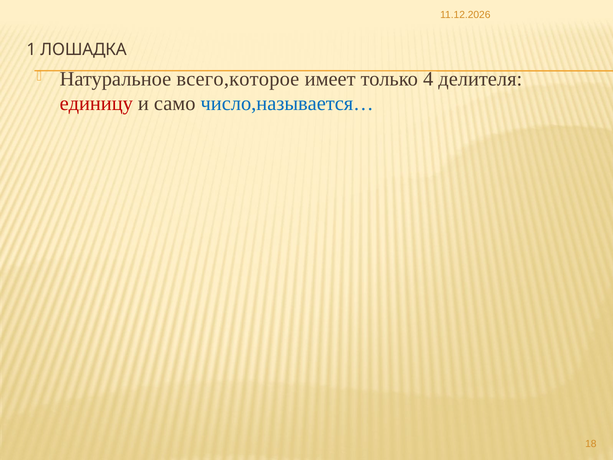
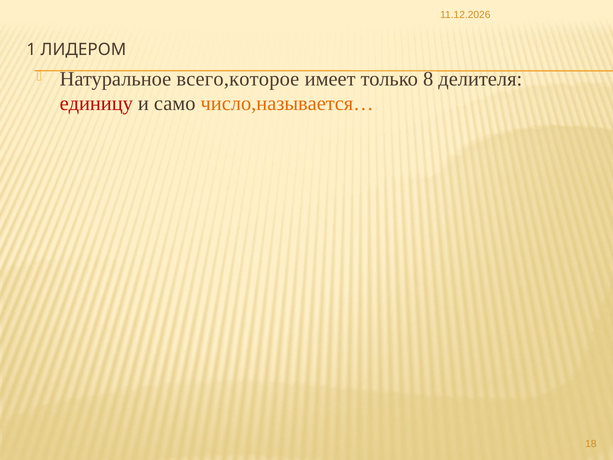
ЛОШАДКА: ЛОШАДКА -> ЛИДЕРОМ
4: 4 -> 8
число,называется… colour: blue -> orange
